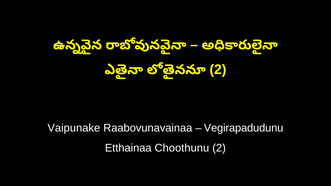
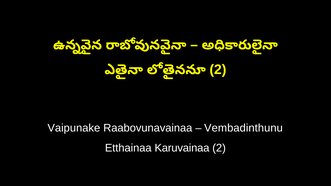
Vegirapadudunu: Vegirapadudunu -> Vembadinthunu
Choothunu: Choothunu -> Karuvainaa
